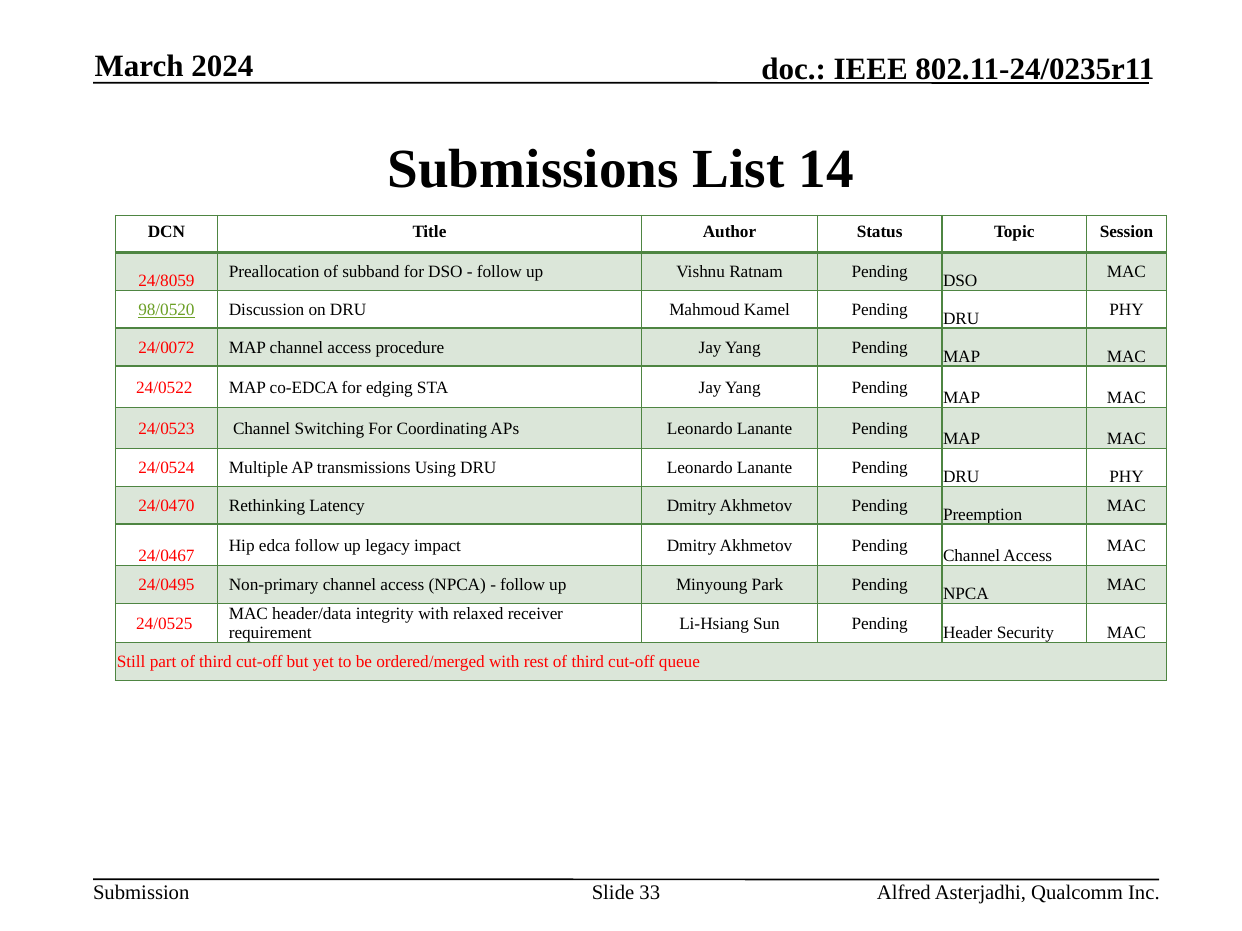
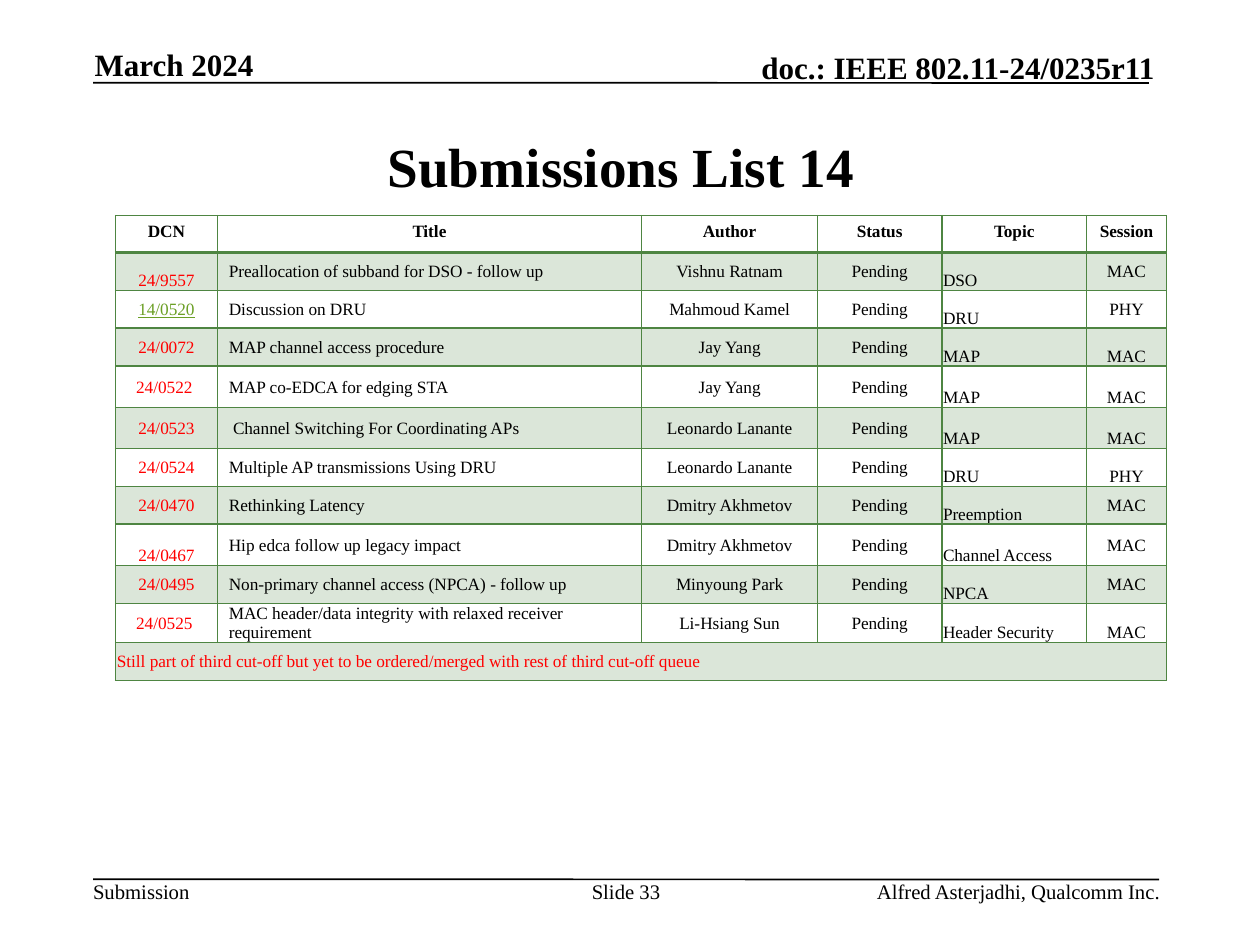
24/8059: 24/8059 -> 24/9557
98/0520: 98/0520 -> 14/0520
